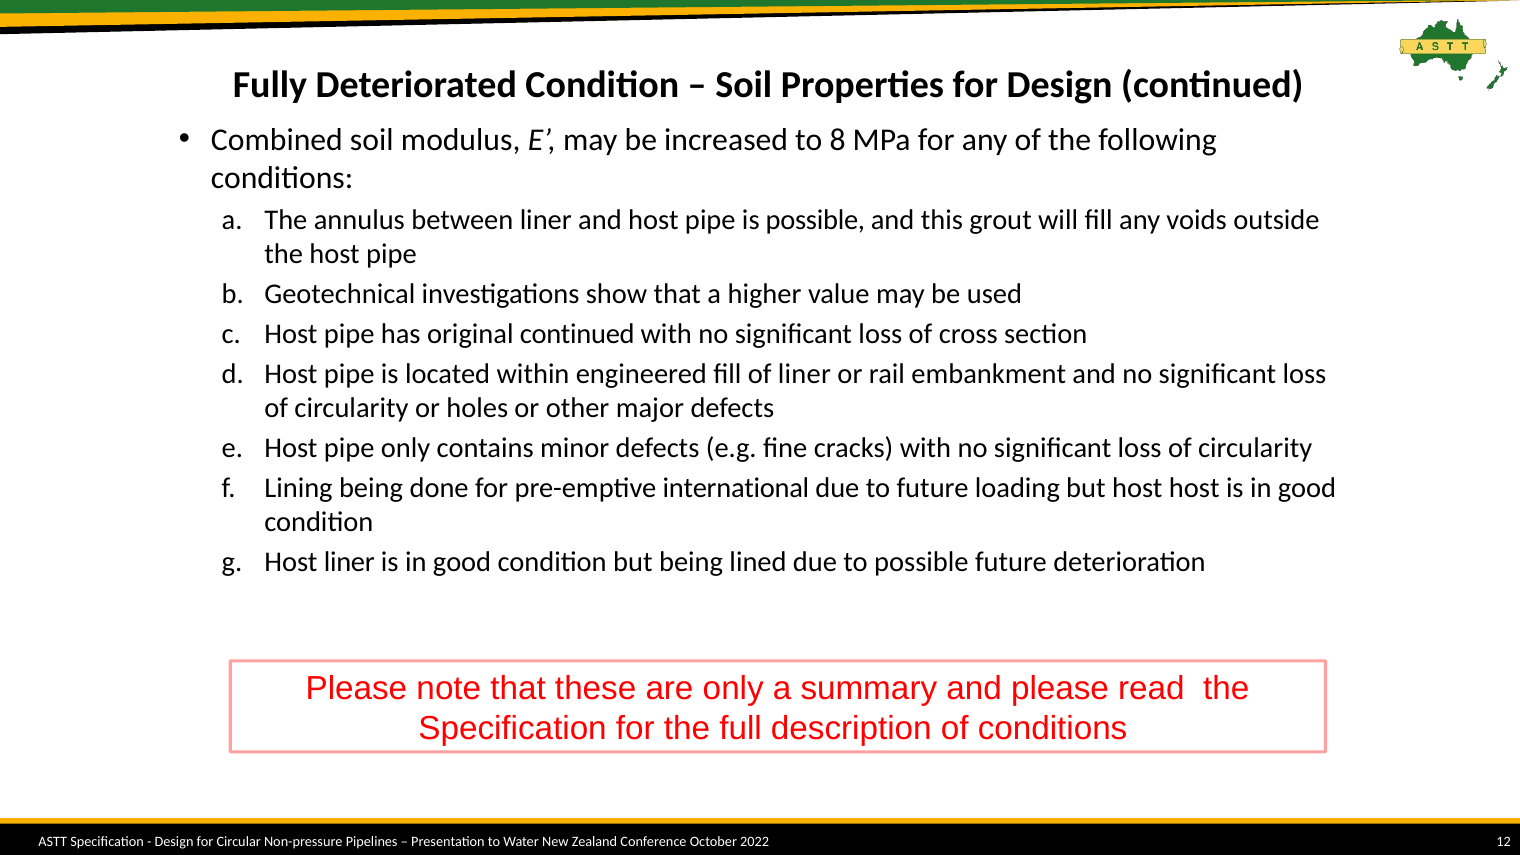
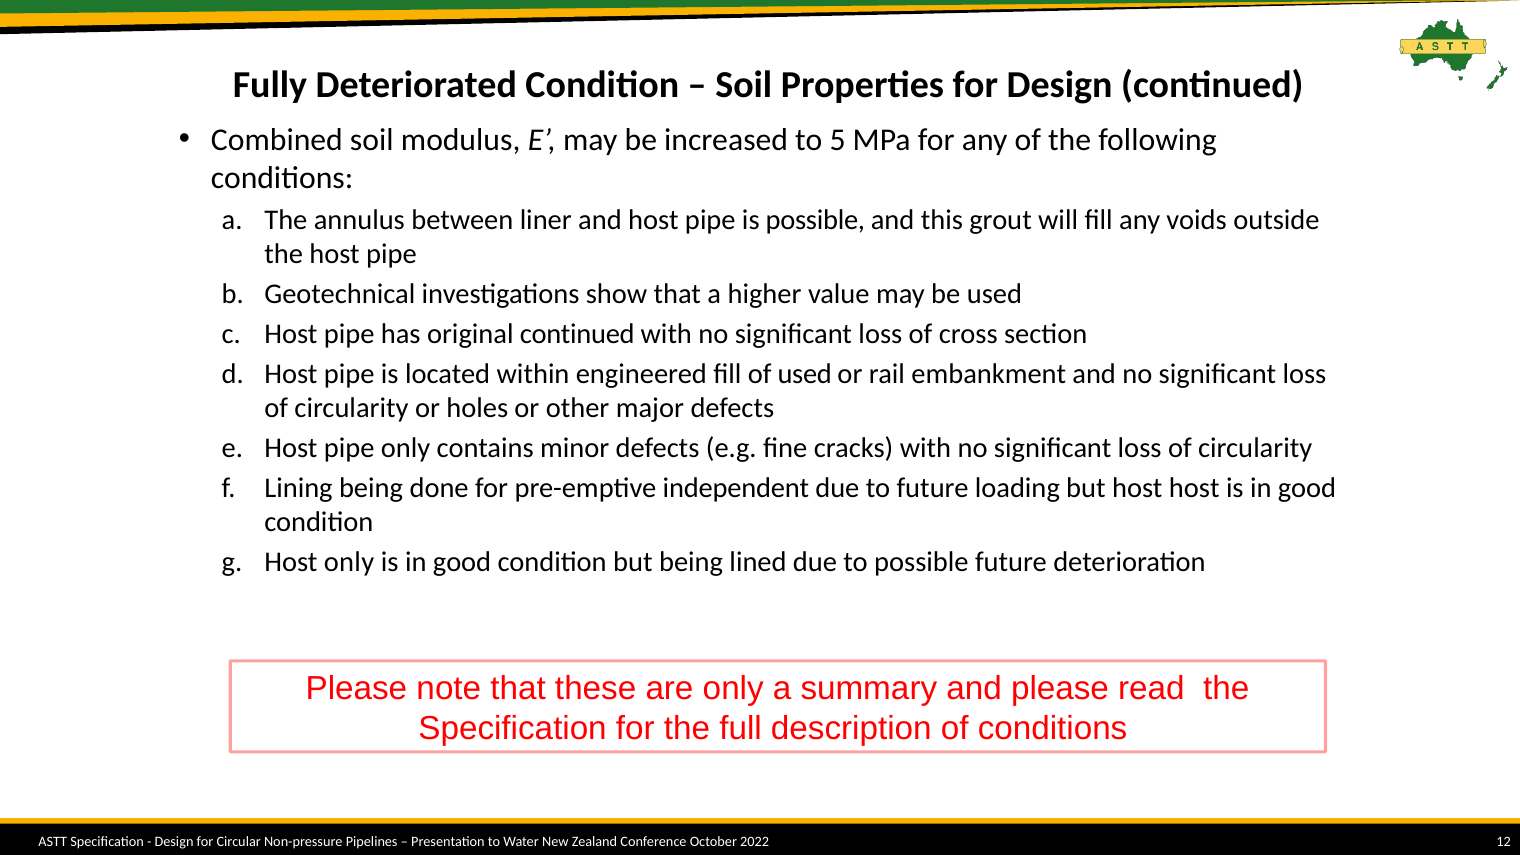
8: 8 -> 5
of liner: liner -> used
international: international -> independent
Host liner: liner -> only
